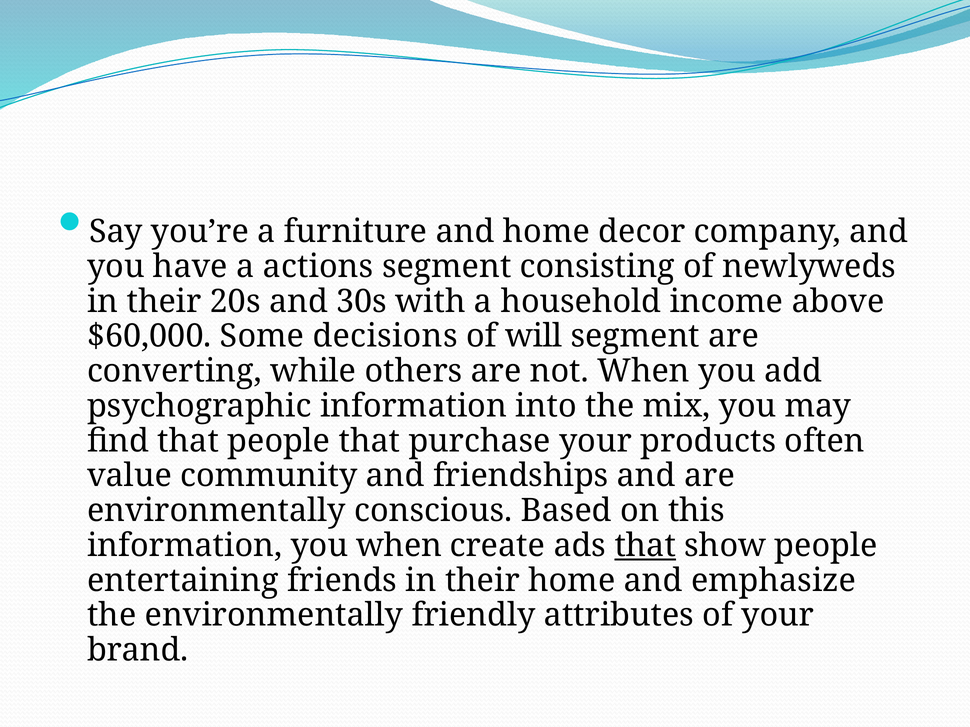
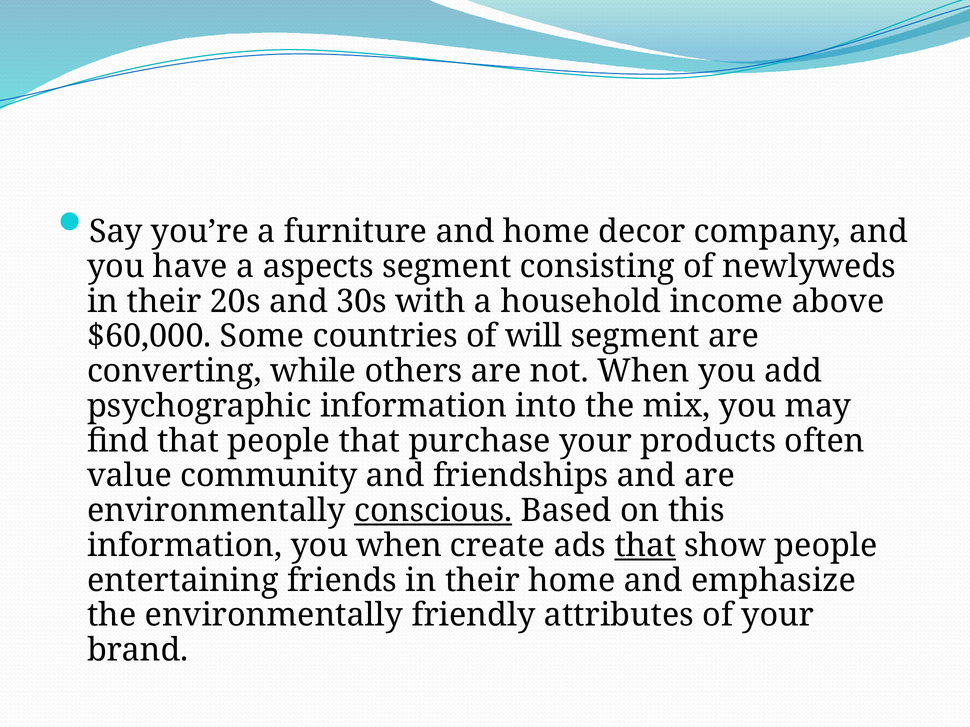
actions: actions -> aspects
decisions: decisions -> countries
conscious underline: none -> present
